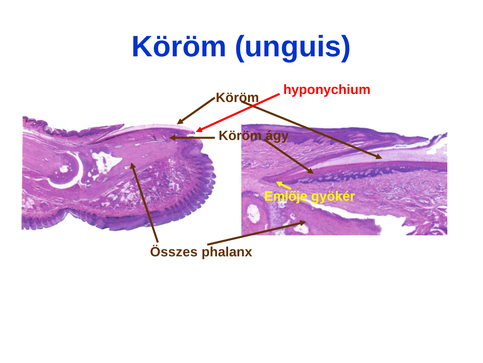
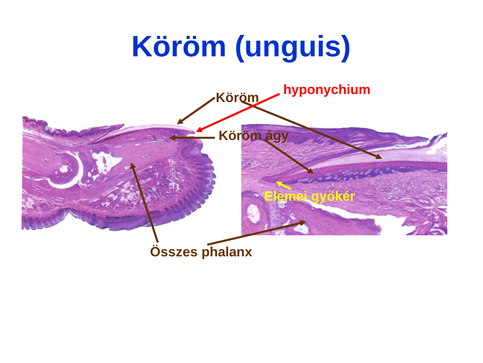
Emlője: Emlője -> Elemei
